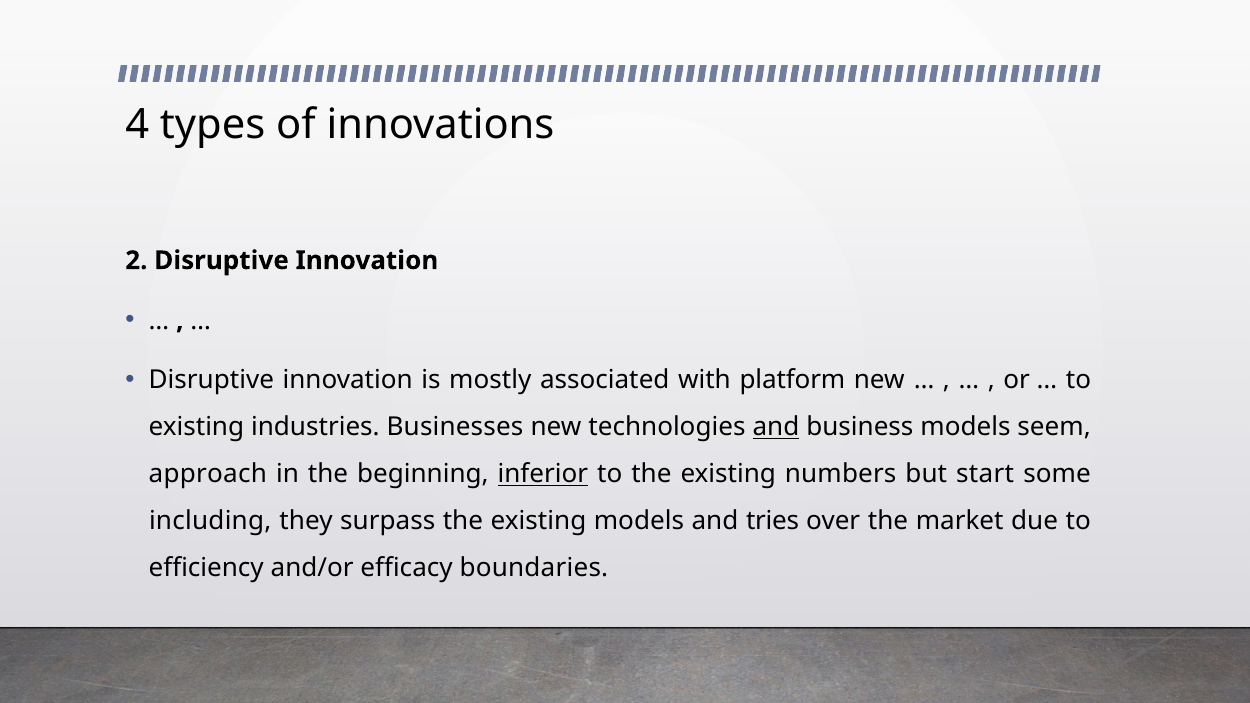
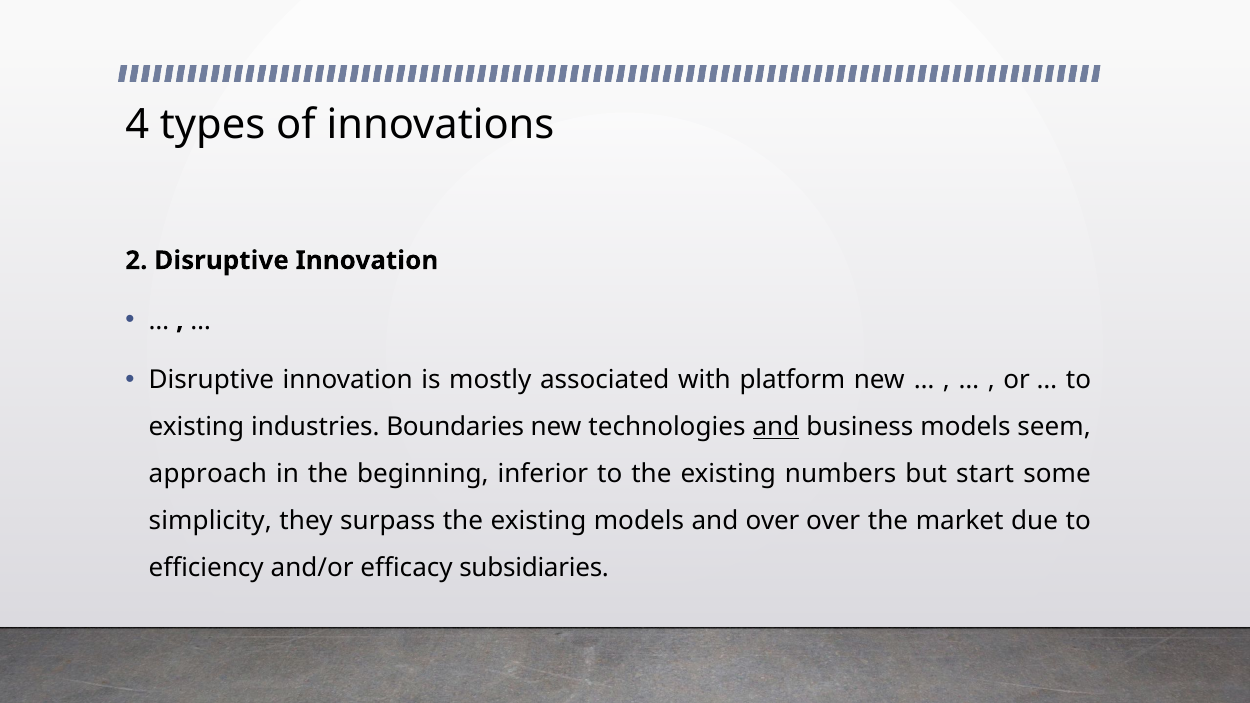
Businesses: Businesses -> Boundaries
inferior underline: present -> none
including: including -> simplicity
and tries: tries -> over
boundaries: boundaries -> subsidiaries
